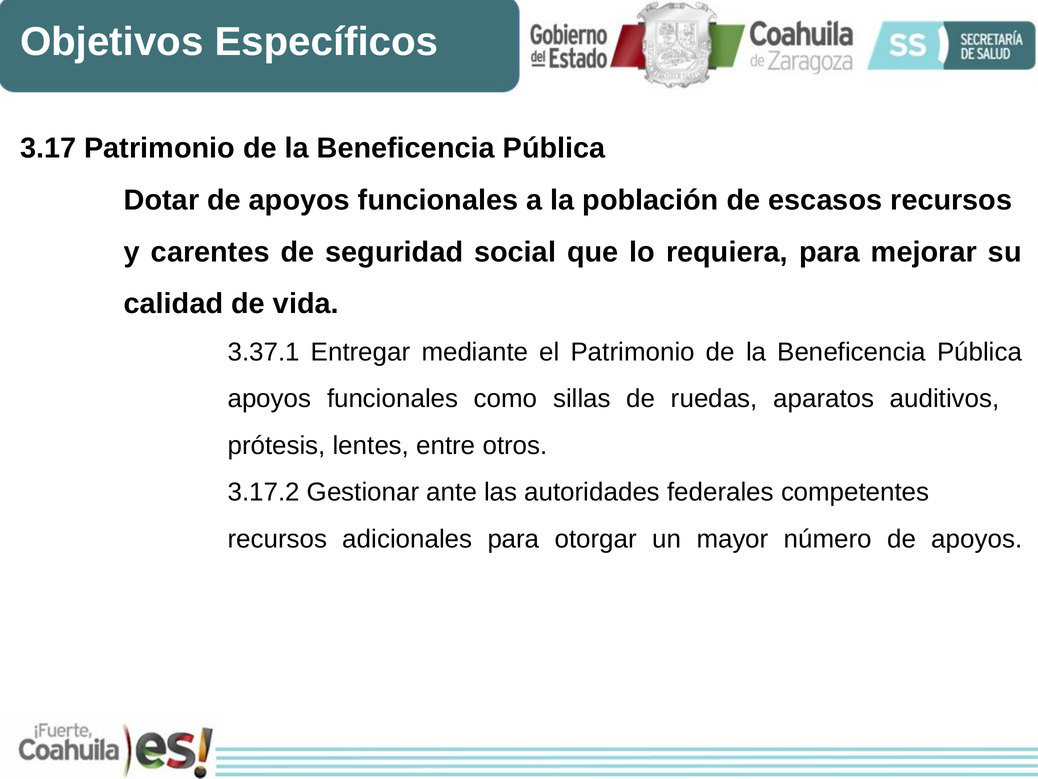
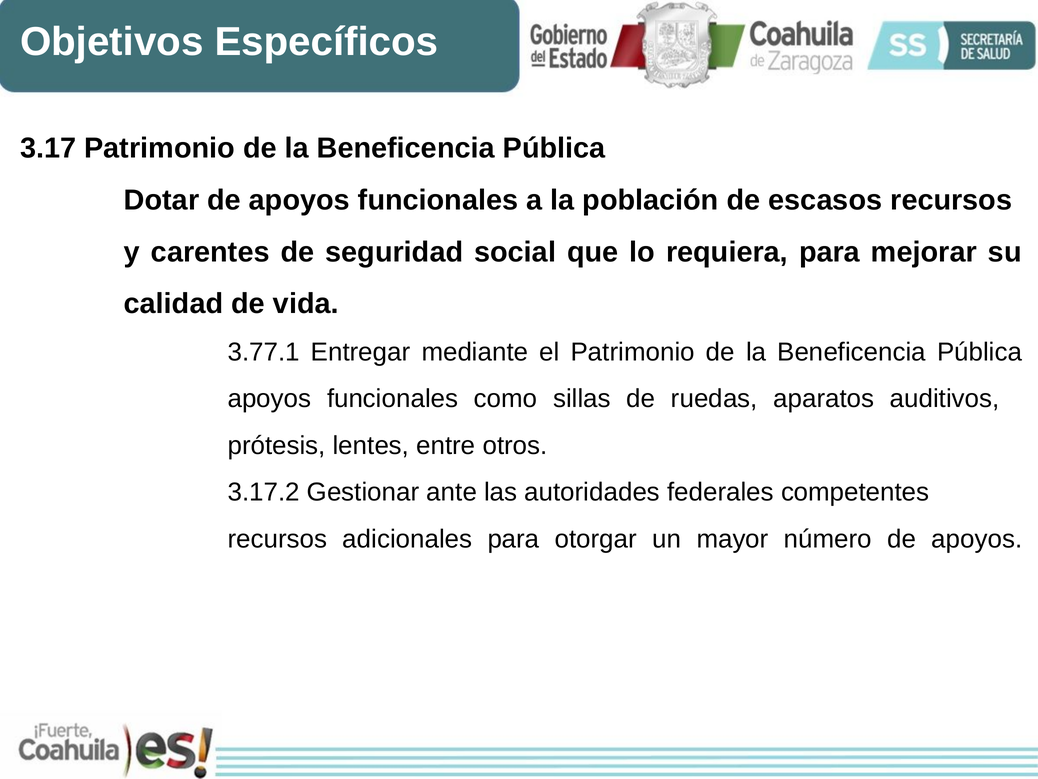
3.37.1: 3.37.1 -> 3.77.1
